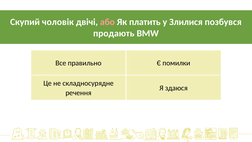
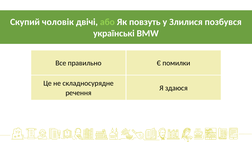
або colour: pink -> light green
платить: платить -> повзуть
продають: продають -> українські
